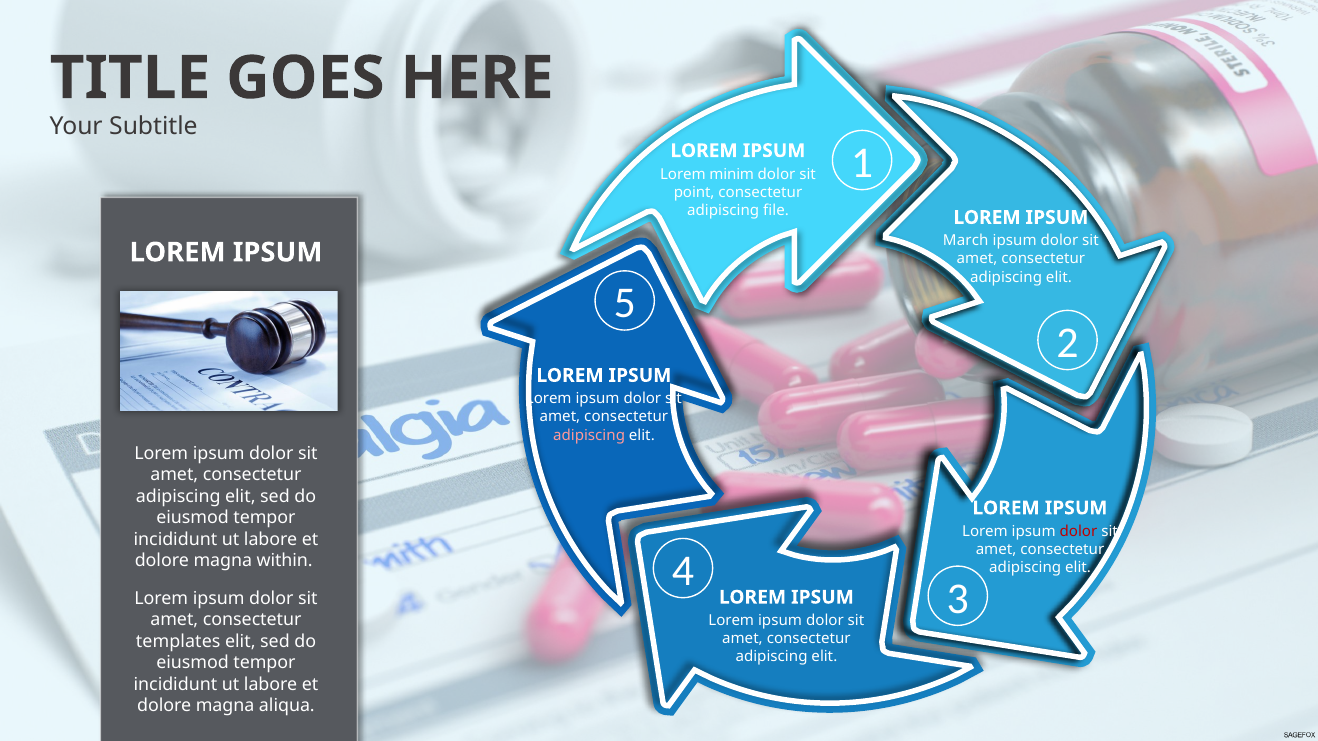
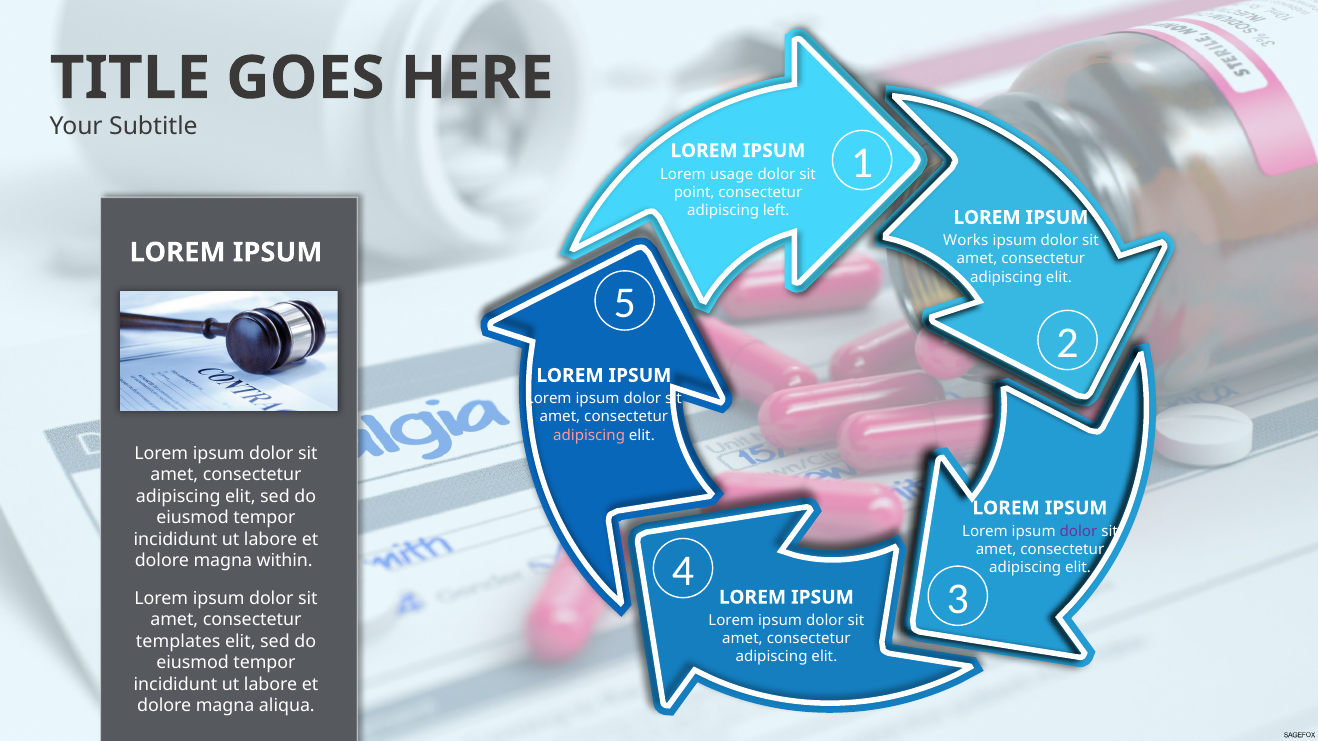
minim: minim -> usage
file: file -> left
March: March -> Works
dolor at (1079, 532) colour: red -> purple
